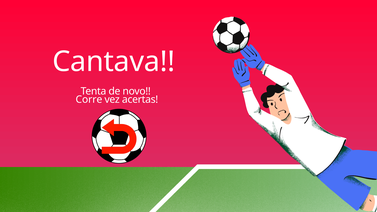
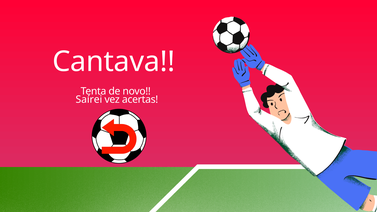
Corre: Corre -> Saírei
